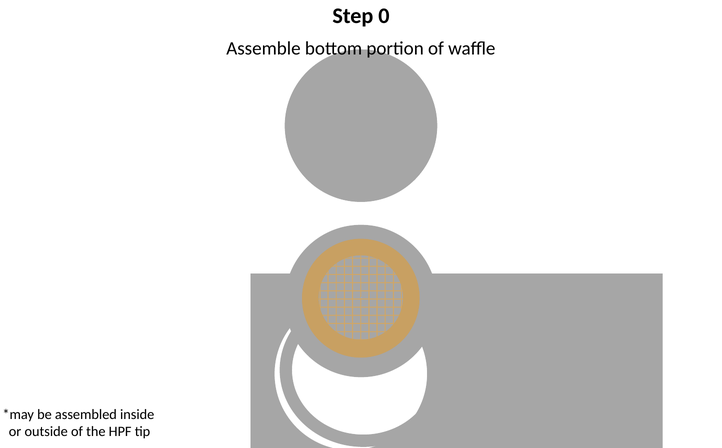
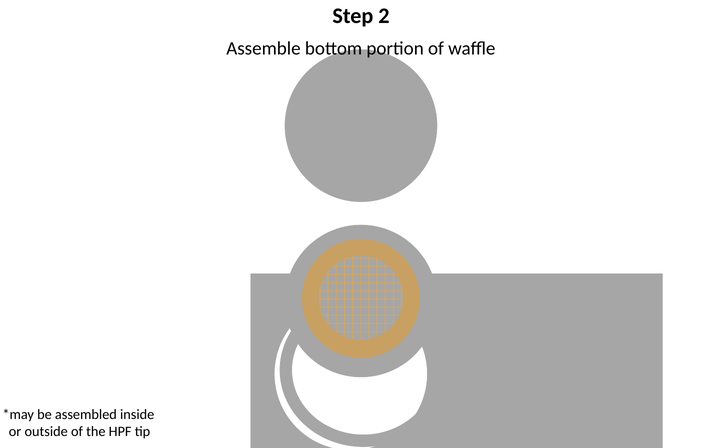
0: 0 -> 2
